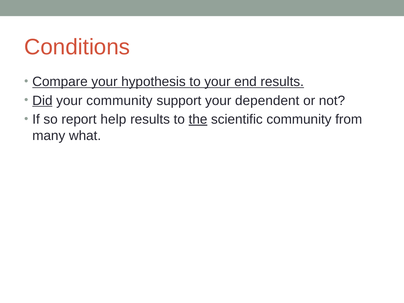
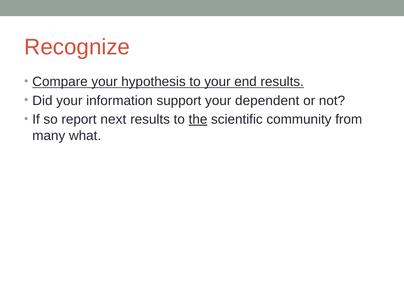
Conditions: Conditions -> Recognize
Did underline: present -> none
your community: community -> information
help: help -> next
